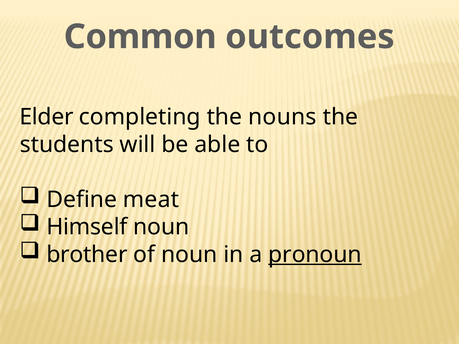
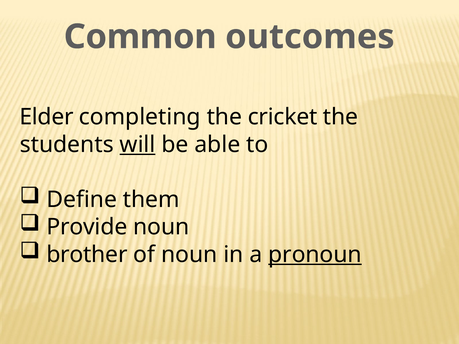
nouns: nouns -> cricket
will underline: none -> present
meat: meat -> them
Himself: Himself -> Provide
